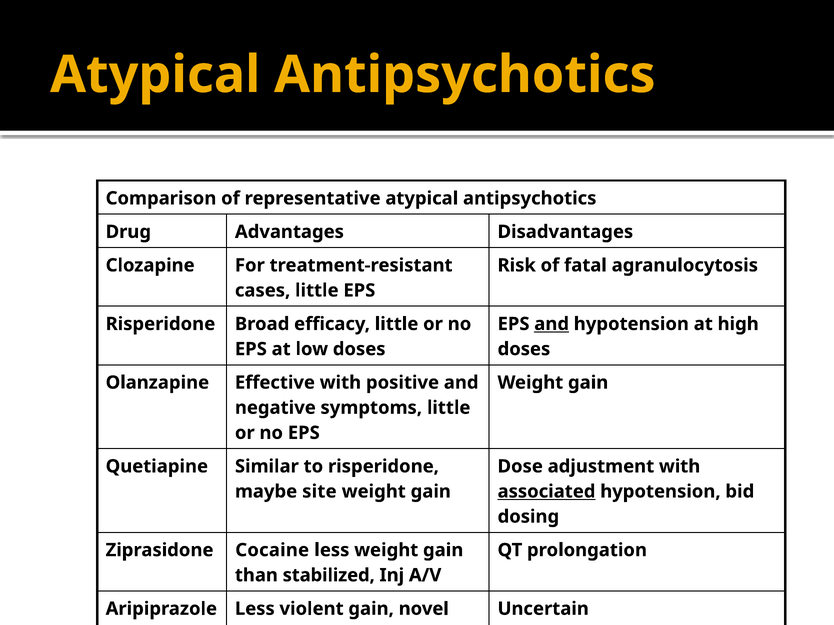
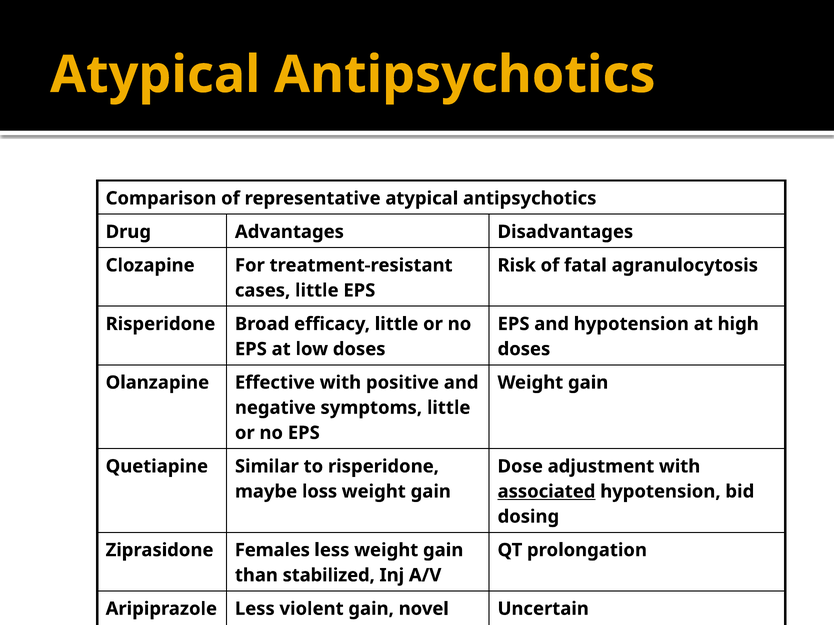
and at (552, 324) underline: present -> none
site: site -> loss
Cocaine: Cocaine -> Females
